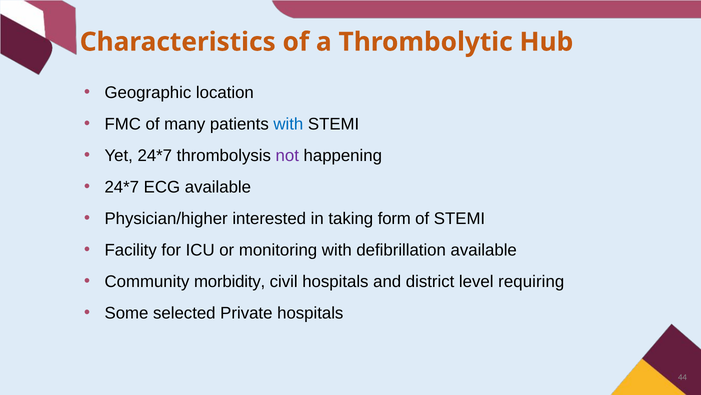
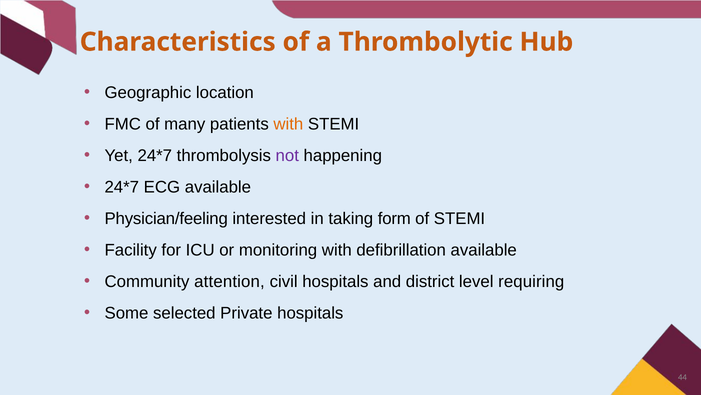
with at (288, 124) colour: blue -> orange
Physician/higher: Physician/higher -> Physician/feeling
morbidity: morbidity -> attention
